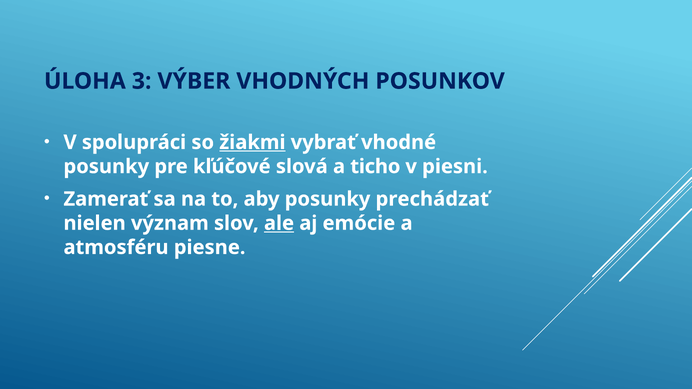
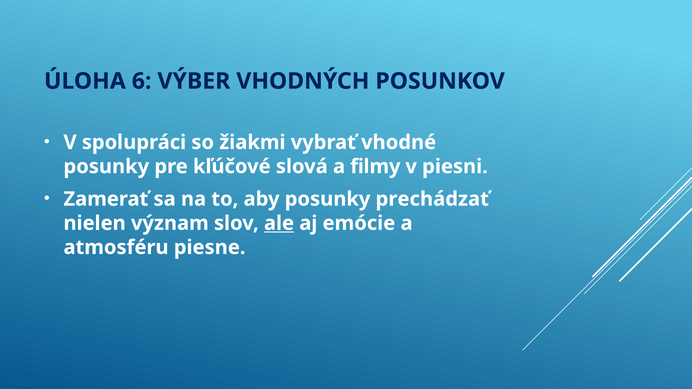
3: 3 -> 6
žiakmi underline: present -> none
ticho: ticho -> filmy
